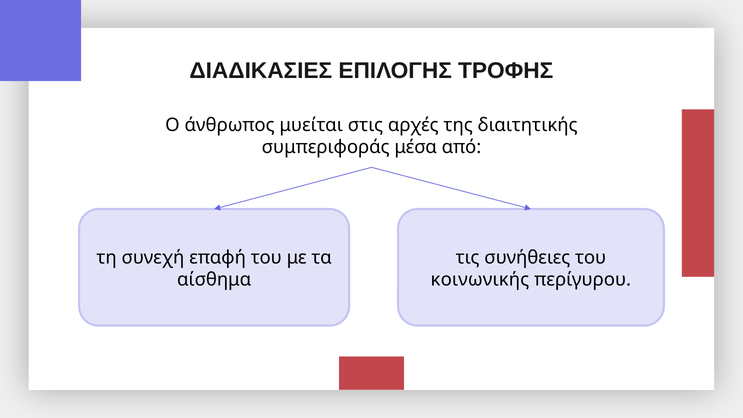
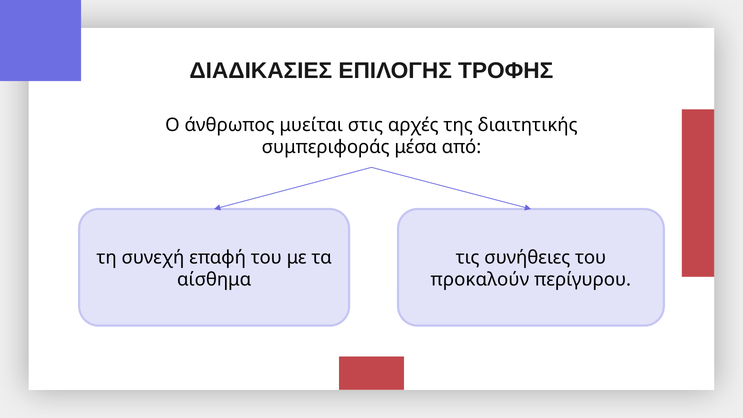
κοινωνικής: κοινωνικής -> προκαλούν
